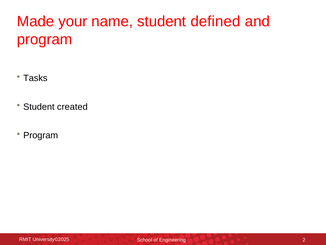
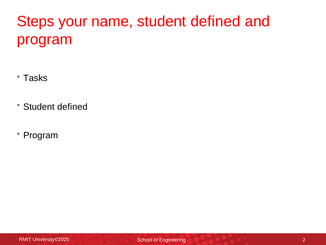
Made: Made -> Steps
created at (72, 107): created -> defined
